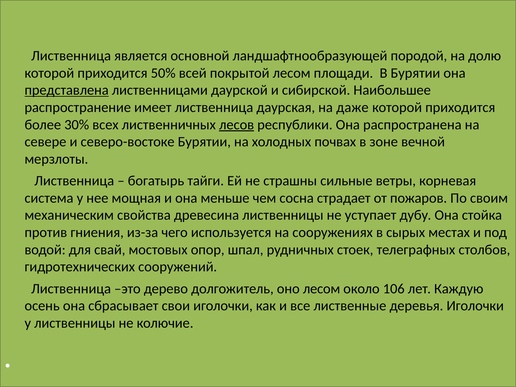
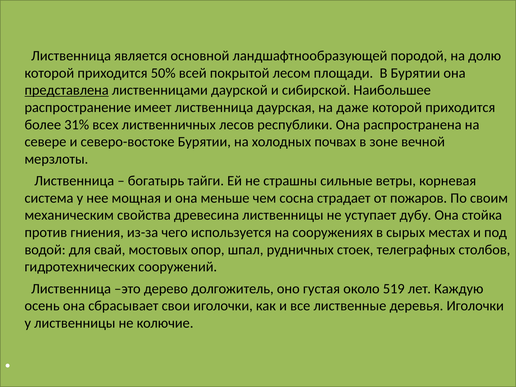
30%: 30% -> 31%
лесов underline: present -> none
оно лесом: лесом -> густая
106: 106 -> 519
